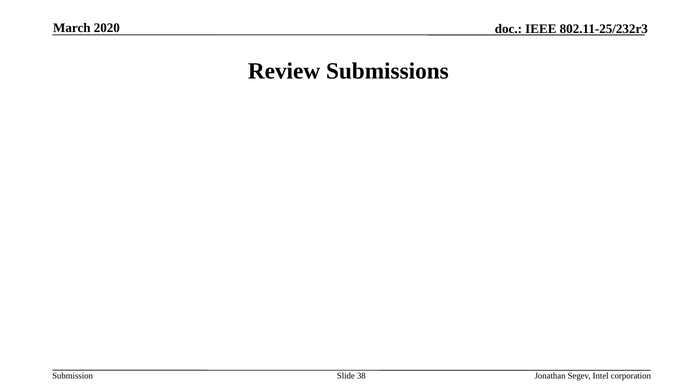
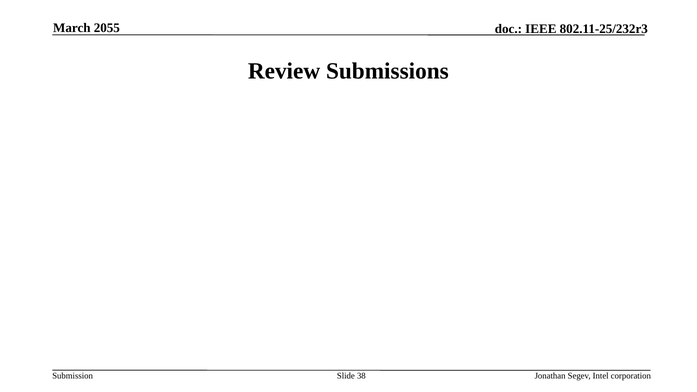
2020: 2020 -> 2055
